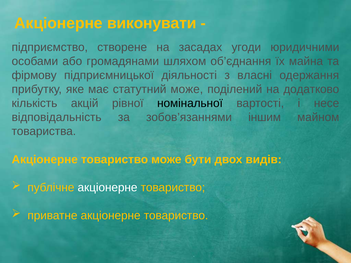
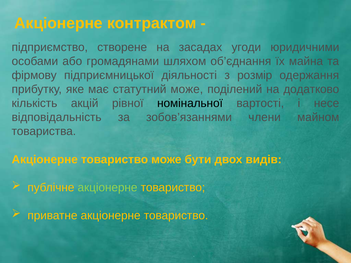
виконувати: виконувати -> контрактом
власні: власні -> розмір
іншим: іншим -> члени
акціонерне at (108, 188) colour: white -> light green
